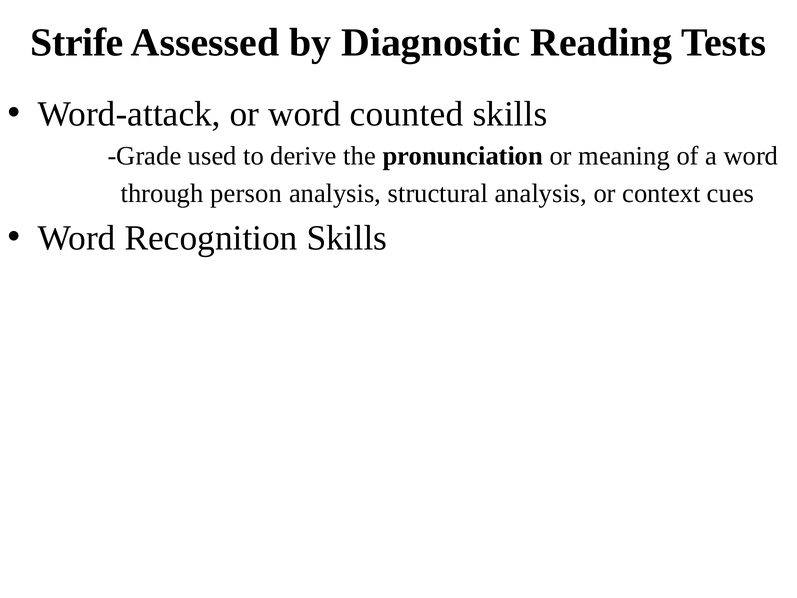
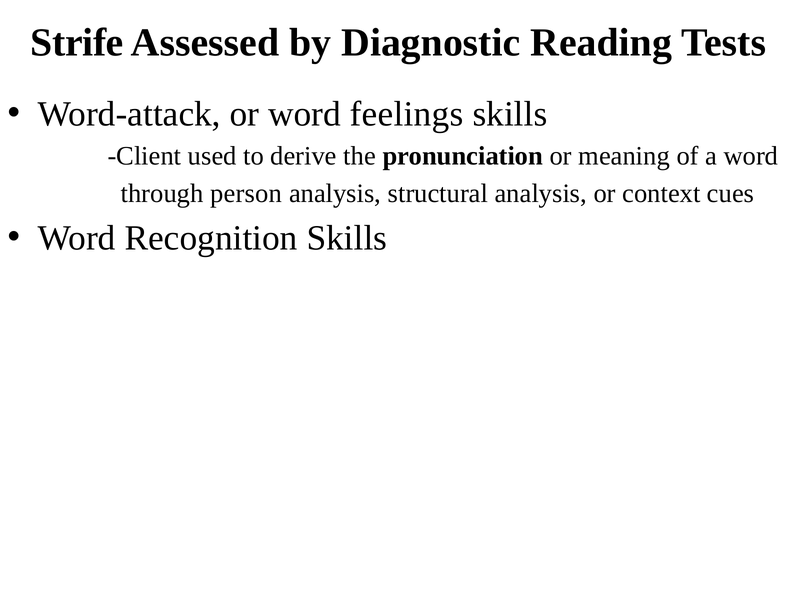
counted: counted -> feelings
Grade: Grade -> Client
